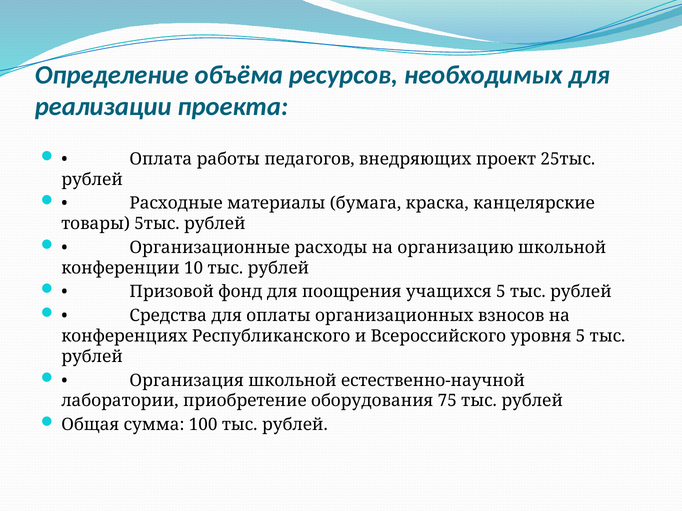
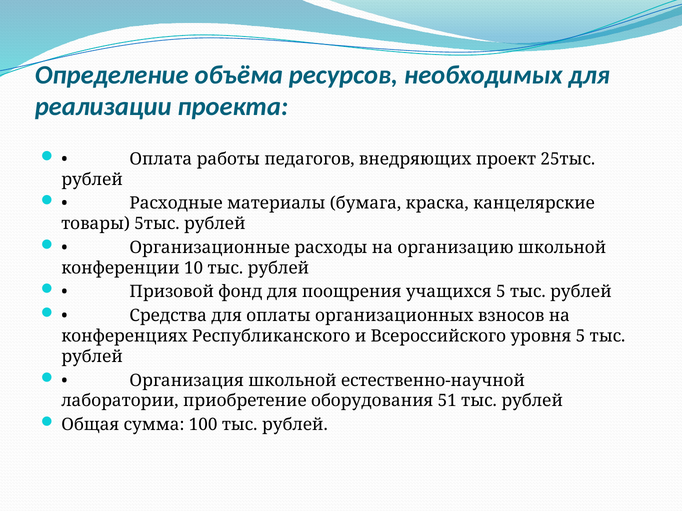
75: 75 -> 51
